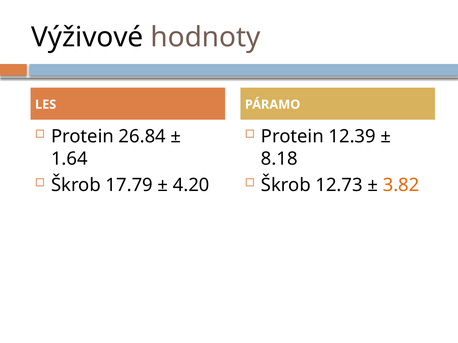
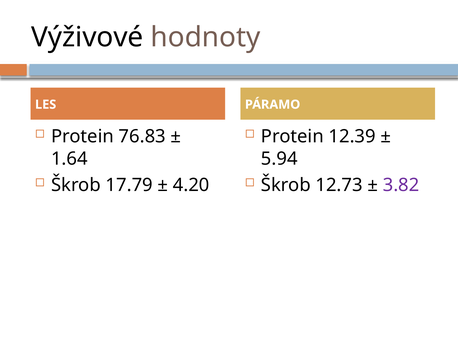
26.84: 26.84 -> 76.83
8.18: 8.18 -> 5.94
3.82 colour: orange -> purple
